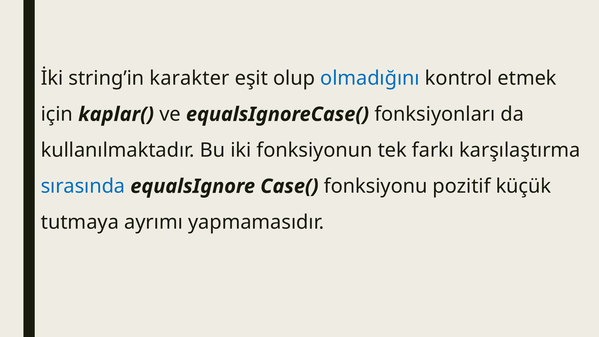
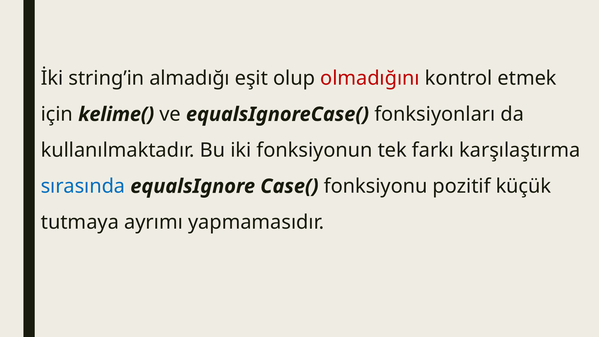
karakter: karakter -> almadığı
olmadığını colour: blue -> red
kaplar(: kaplar( -> kelime(
